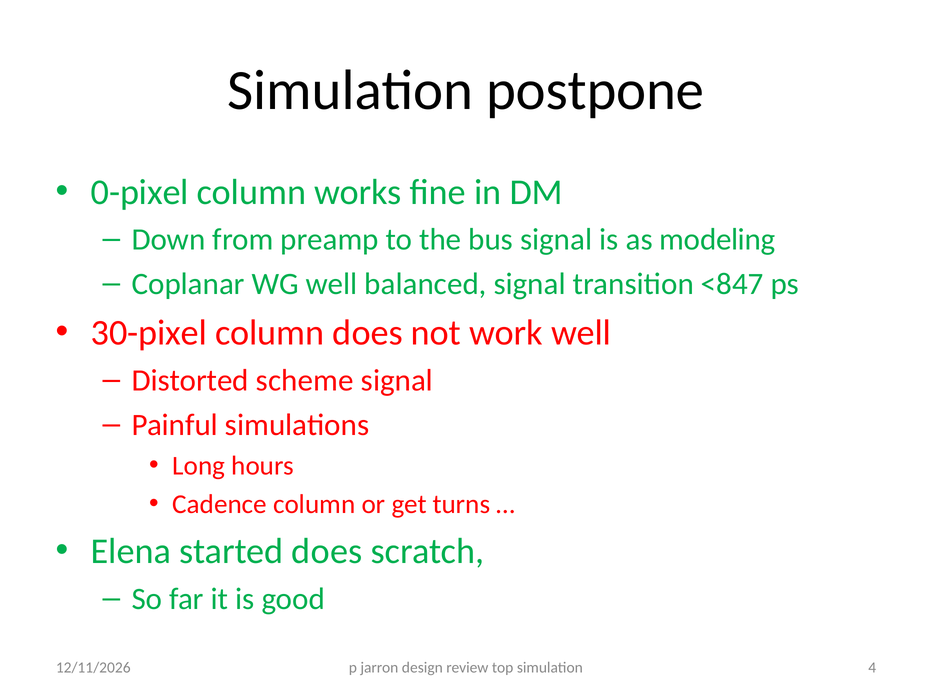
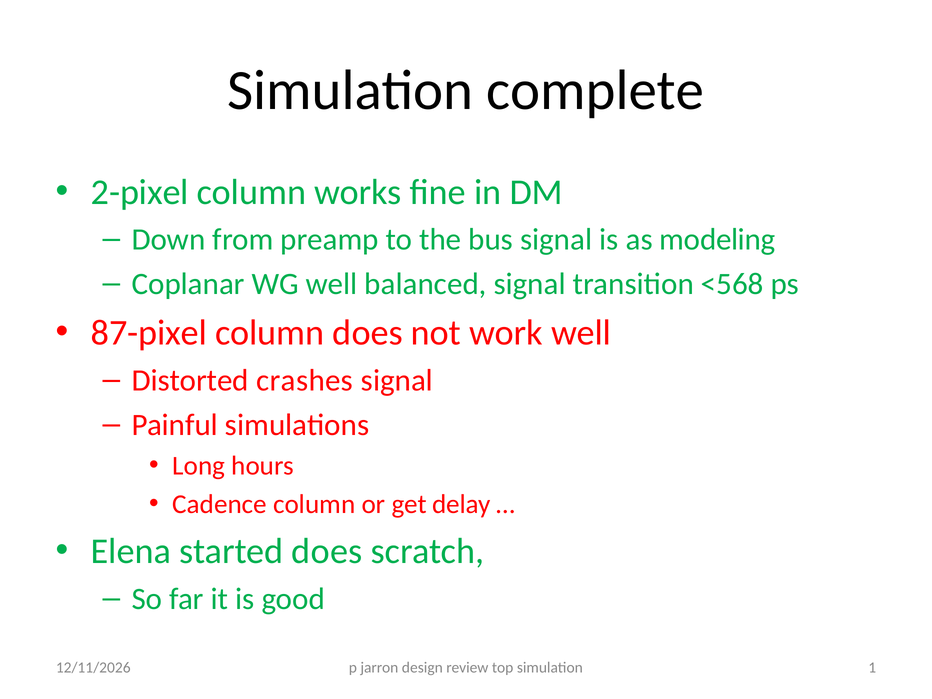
postpone: postpone -> complete
0-pixel: 0-pixel -> 2-pixel
<847: <847 -> <568
30-pixel: 30-pixel -> 87-pixel
scheme: scheme -> crashes
turns: turns -> delay
4: 4 -> 1
